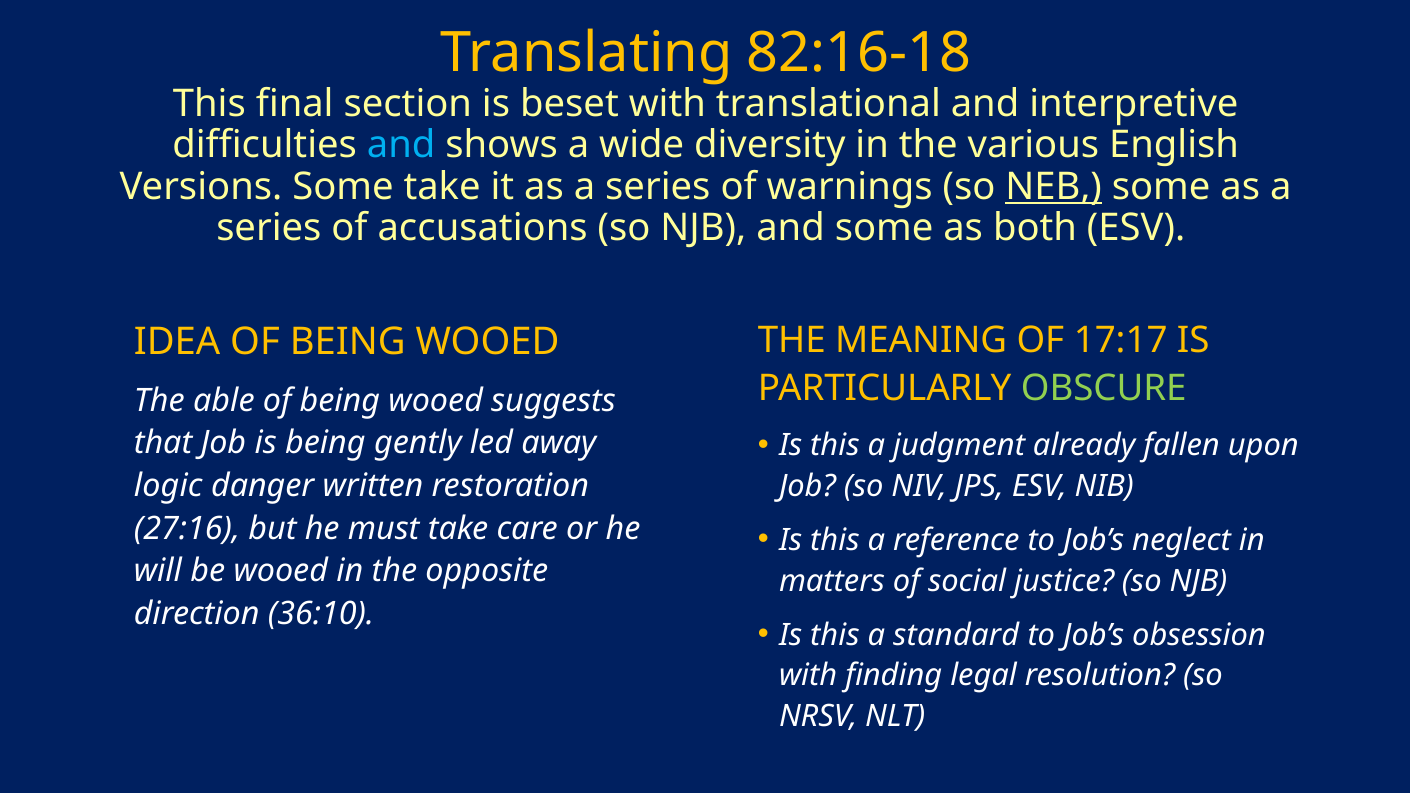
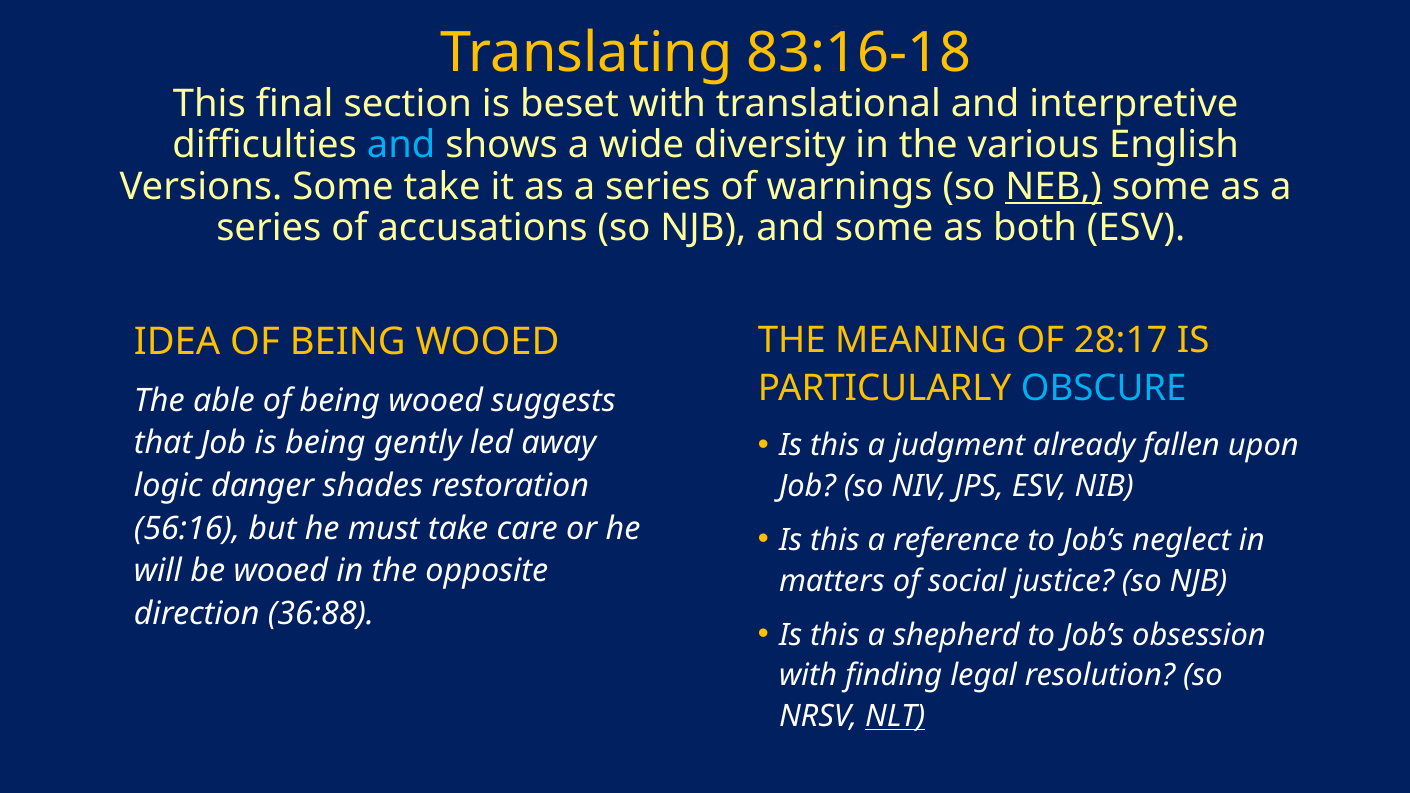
82:16-18: 82:16-18 -> 83:16-18
17:17: 17:17 -> 28:17
OBSCURE colour: light green -> light blue
written: written -> shades
27:16: 27:16 -> 56:16
36:10: 36:10 -> 36:88
standard: standard -> shepherd
NLT underline: none -> present
